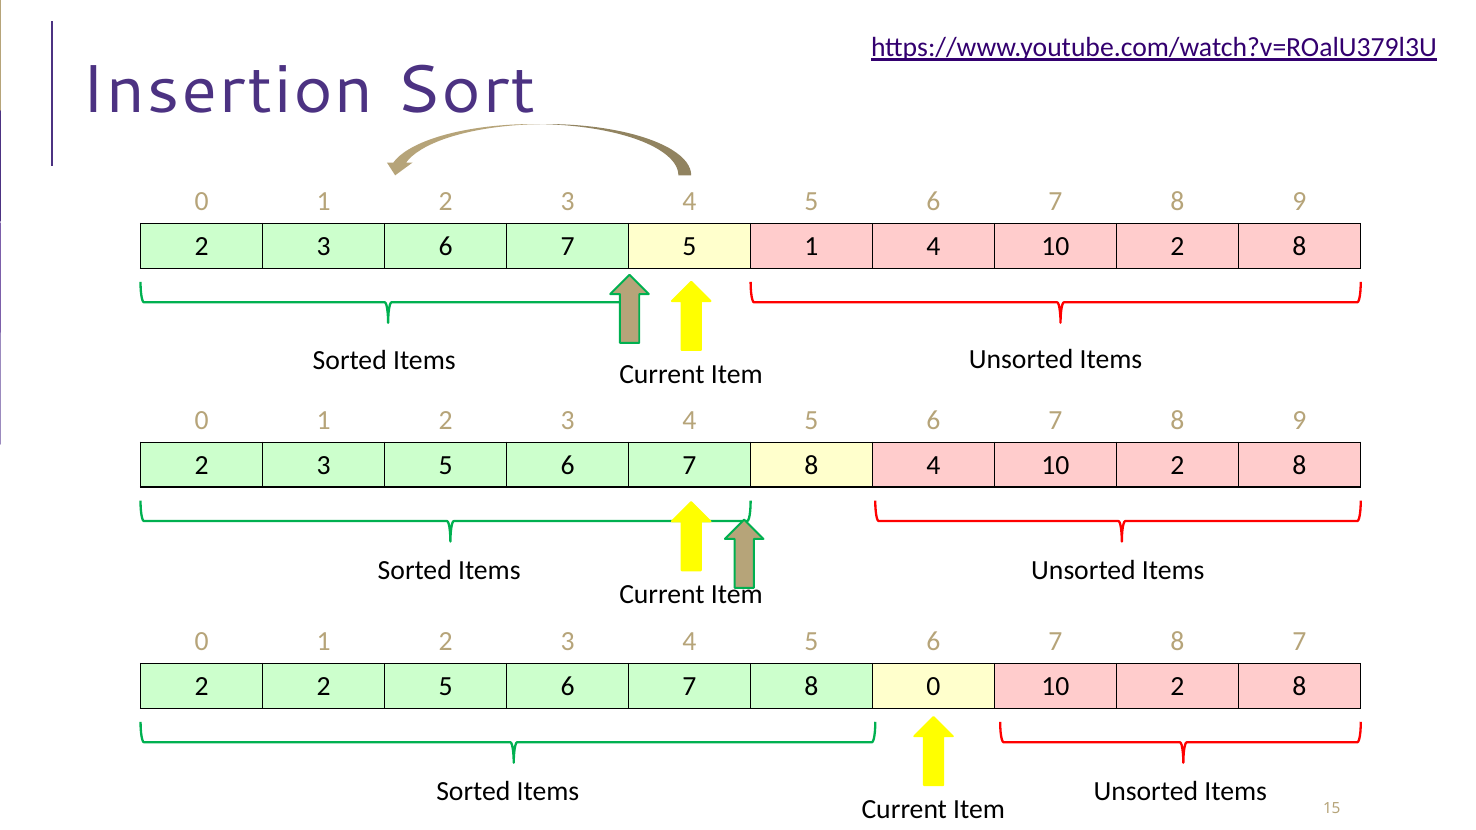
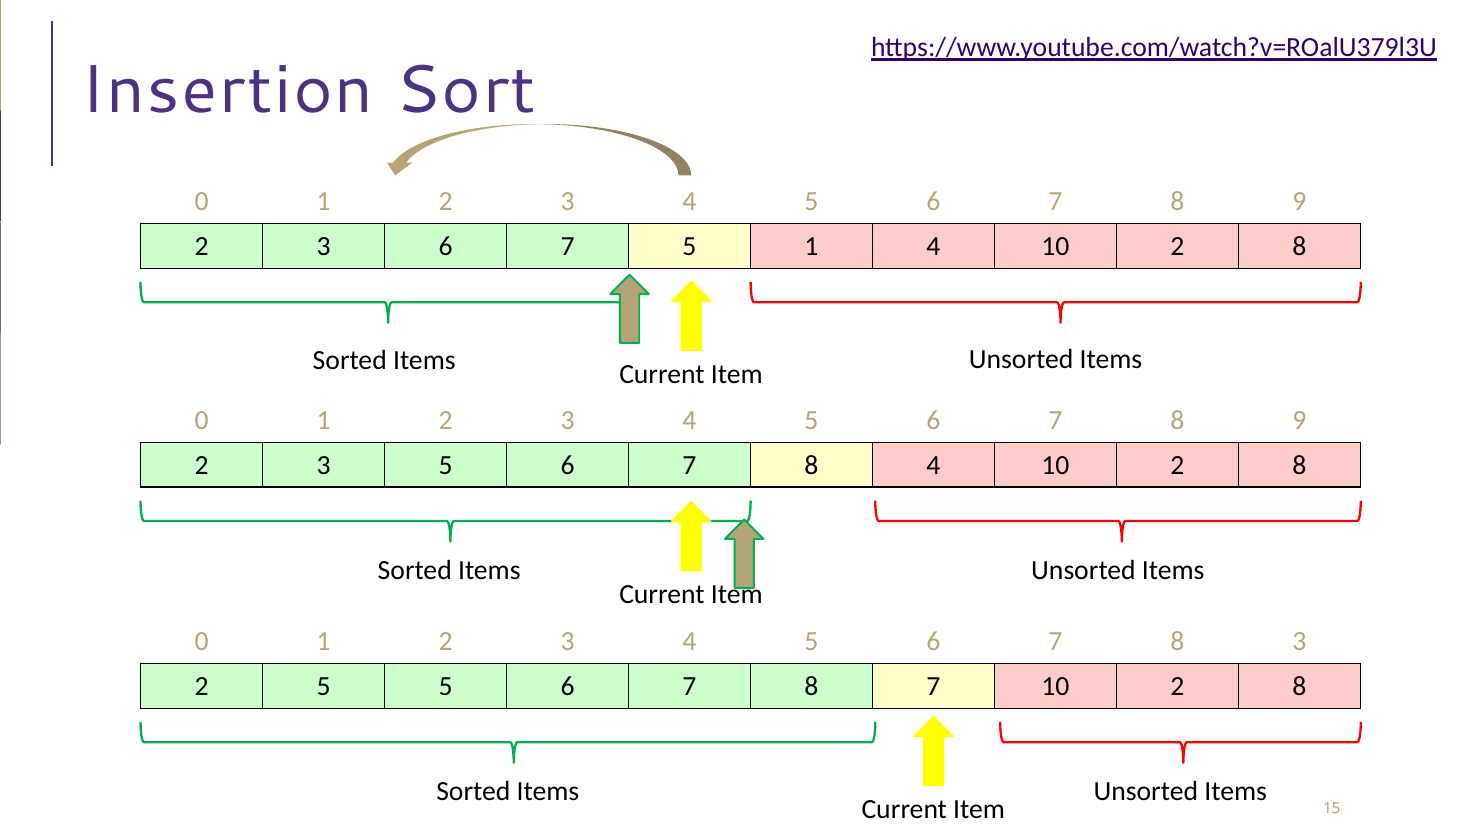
8 7: 7 -> 3
2 2: 2 -> 5
8 0: 0 -> 7
